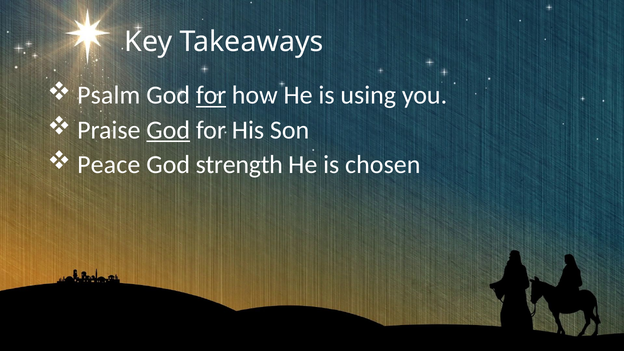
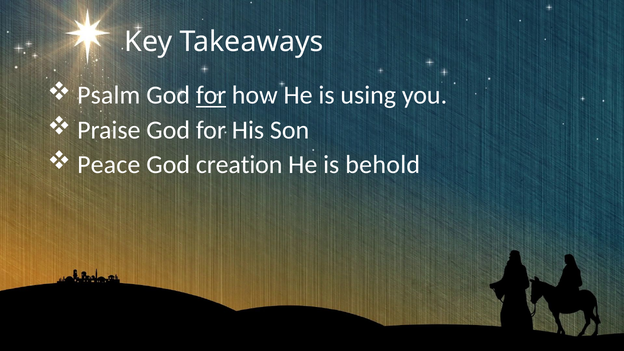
God at (168, 130) underline: present -> none
strength: strength -> creation
chosen: chosen -> behold
